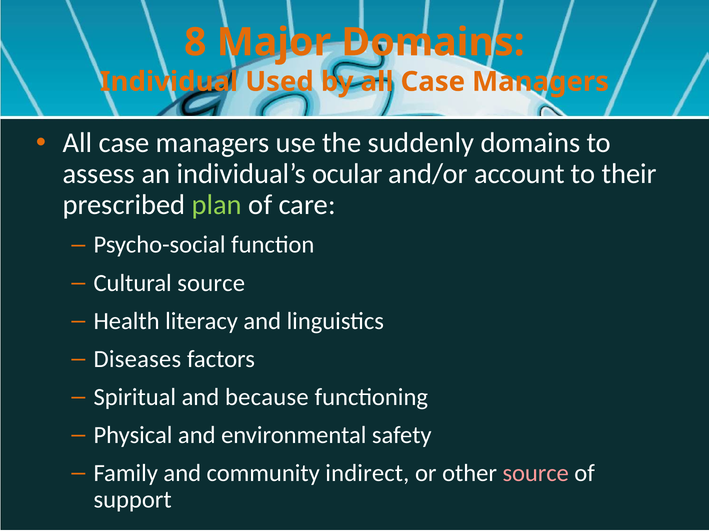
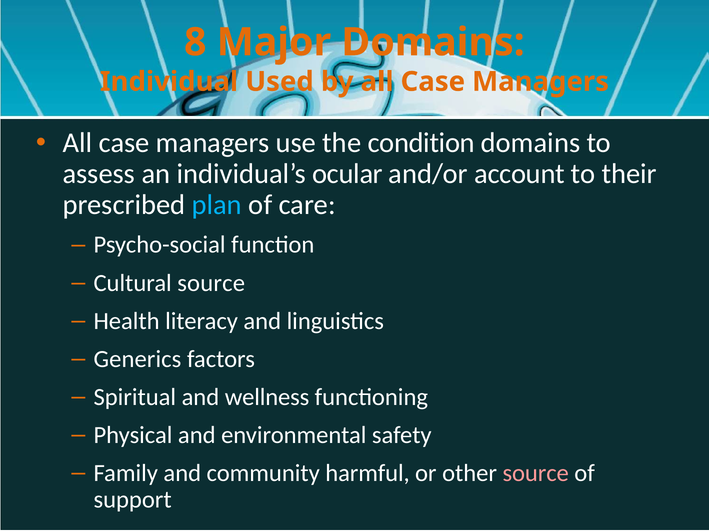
suddenly: suddenly -> condition
plan colour: light green -> light blue
Diseases: Diseases -> Generics
because: because -> wellness
indirect: indirect -> harmful
